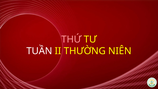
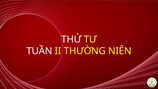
THỨ colour: pink -> white
